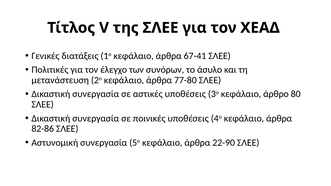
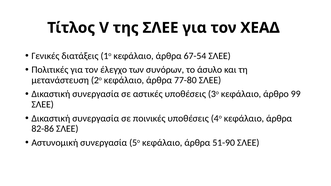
67-41: 67-41 -> 67-54
80: 80 -> 99
22-90: 22-90 -> 51-90
